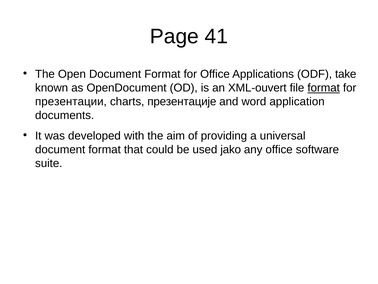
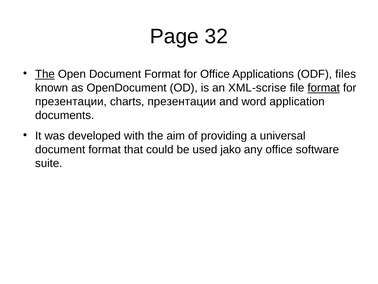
41: 41 -> 32
The at (45, 74) underline: none -> present
take: take -> files
XML-ouvert: XML-ouvert -> XML-scrise
charts презентације: презентације -> презентации
